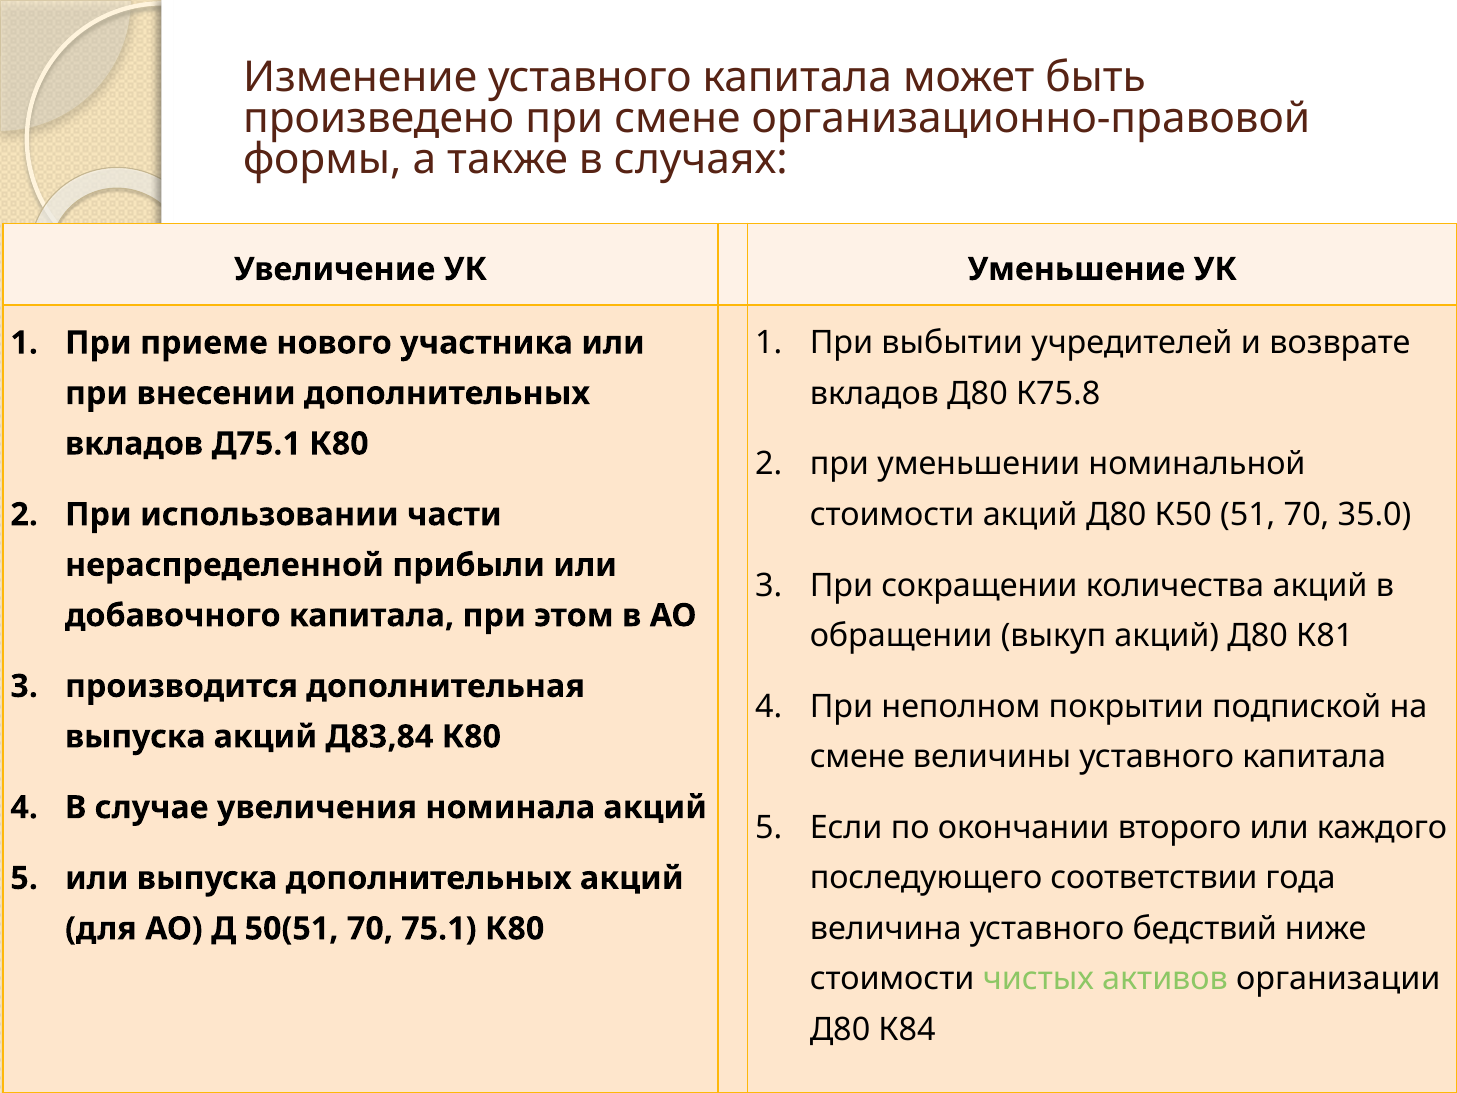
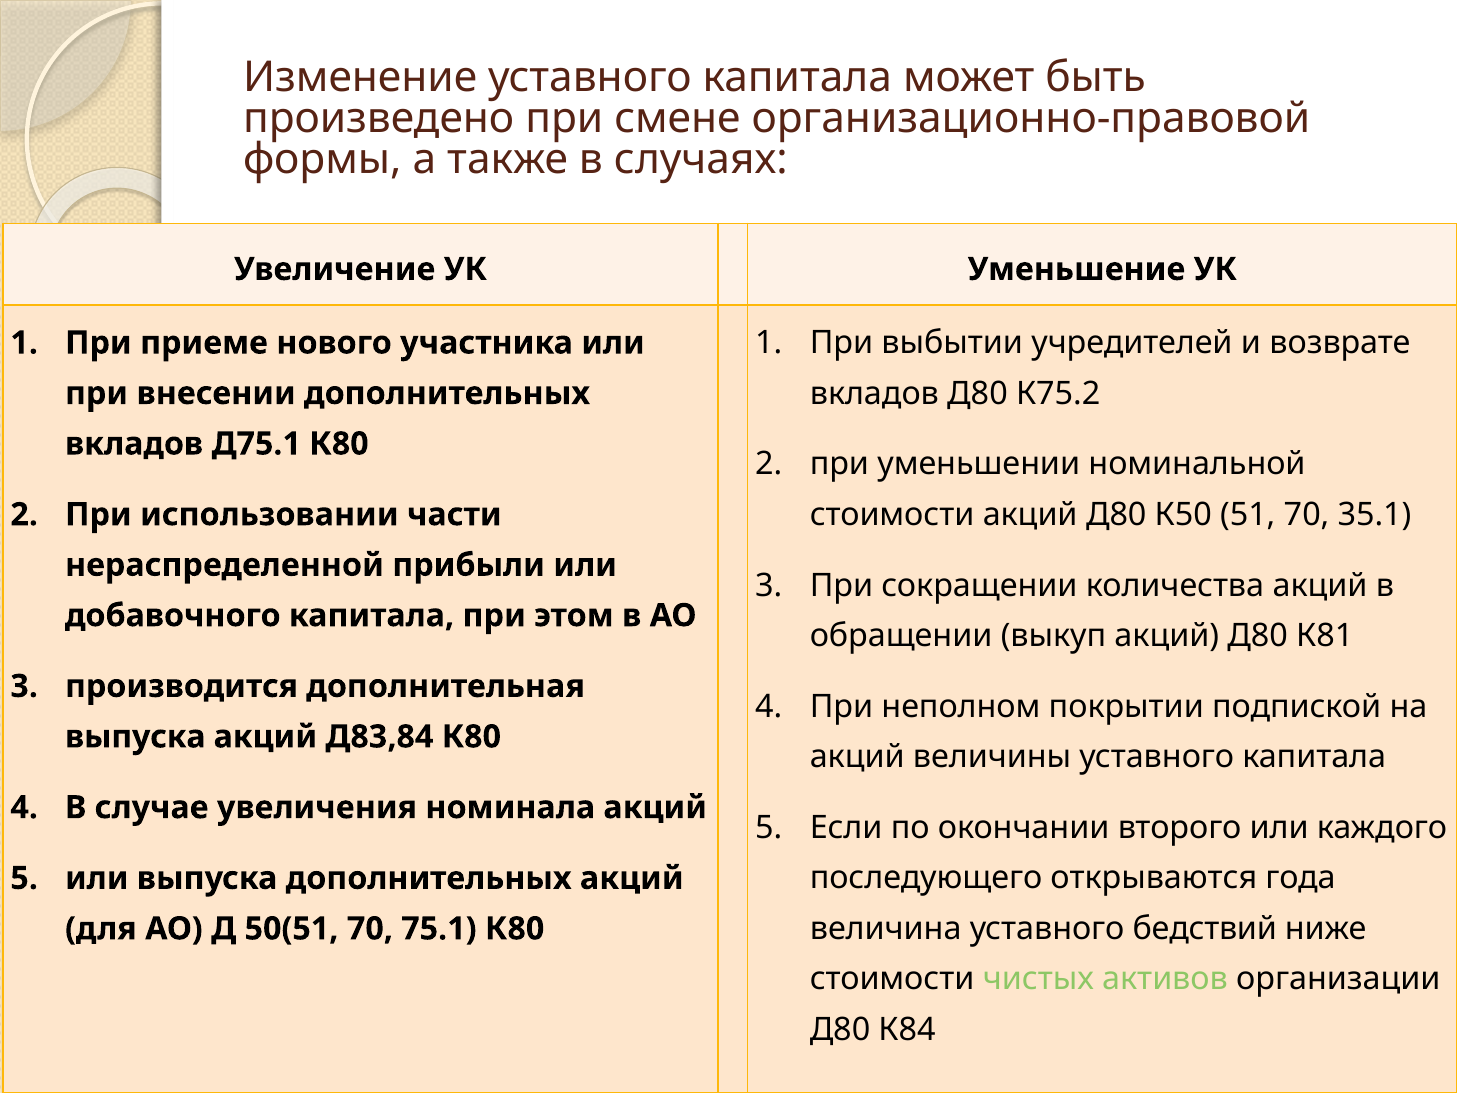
К75.8: К75.8 -> К75.2
35.0: 35.0 -> 35.1
смене at (857, 757): смене -> акций
соответствии: соответствии -> открываются
